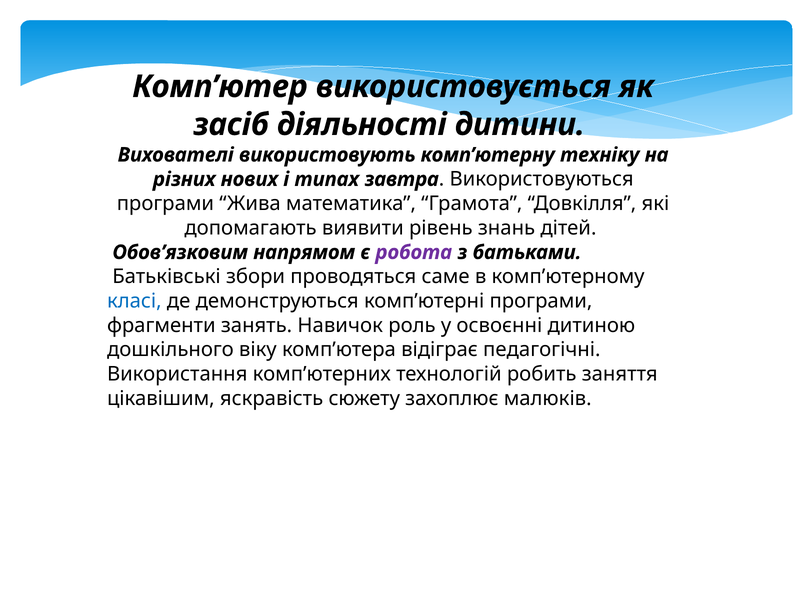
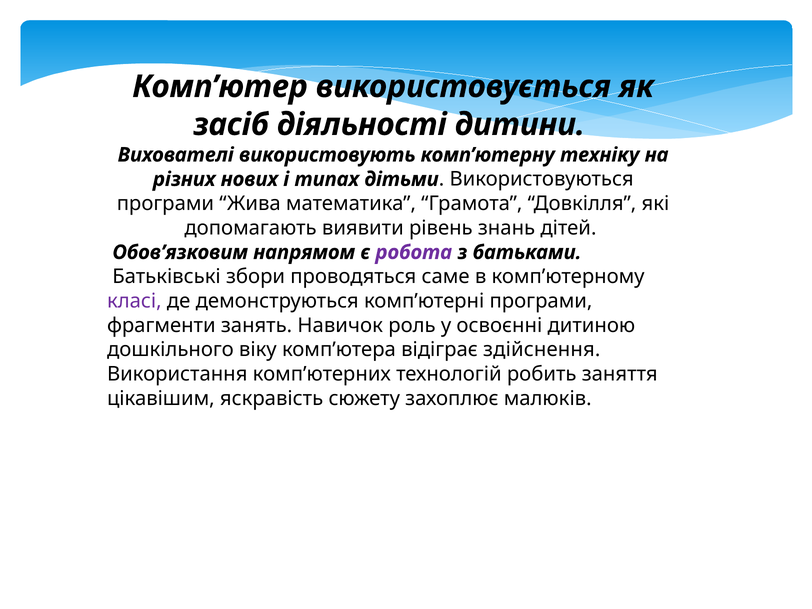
завтра: завтра -> дітьми
класі colour: blue -> purple
педагогічні: педагогічні -> здійснення
